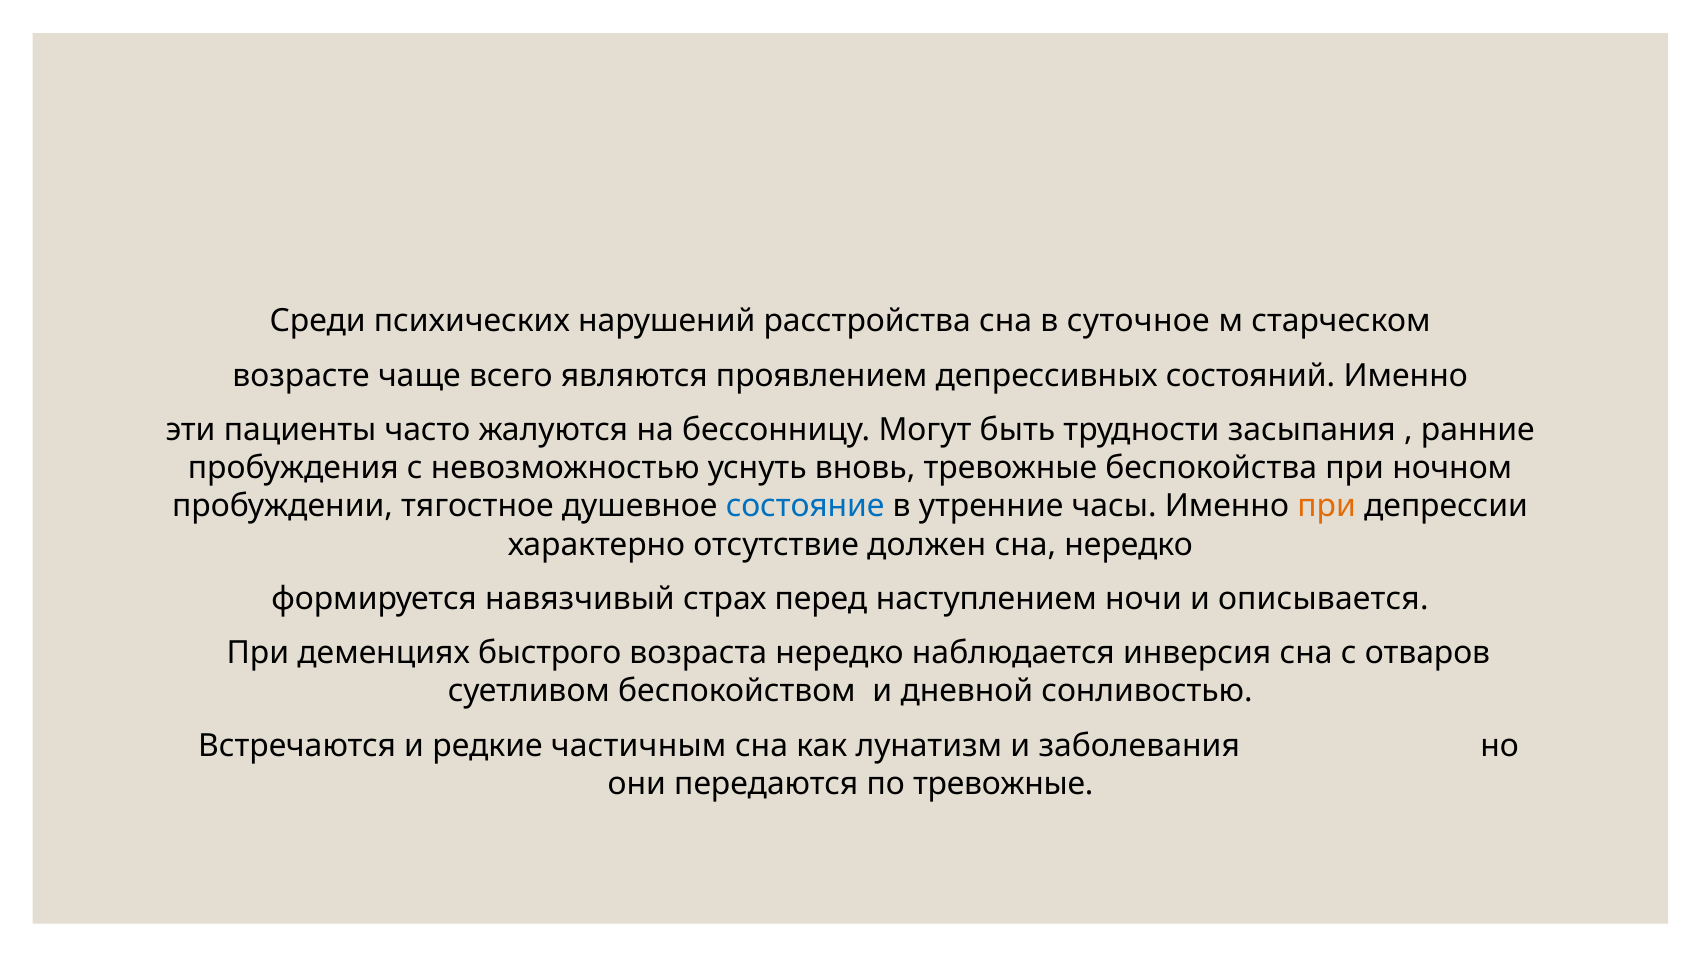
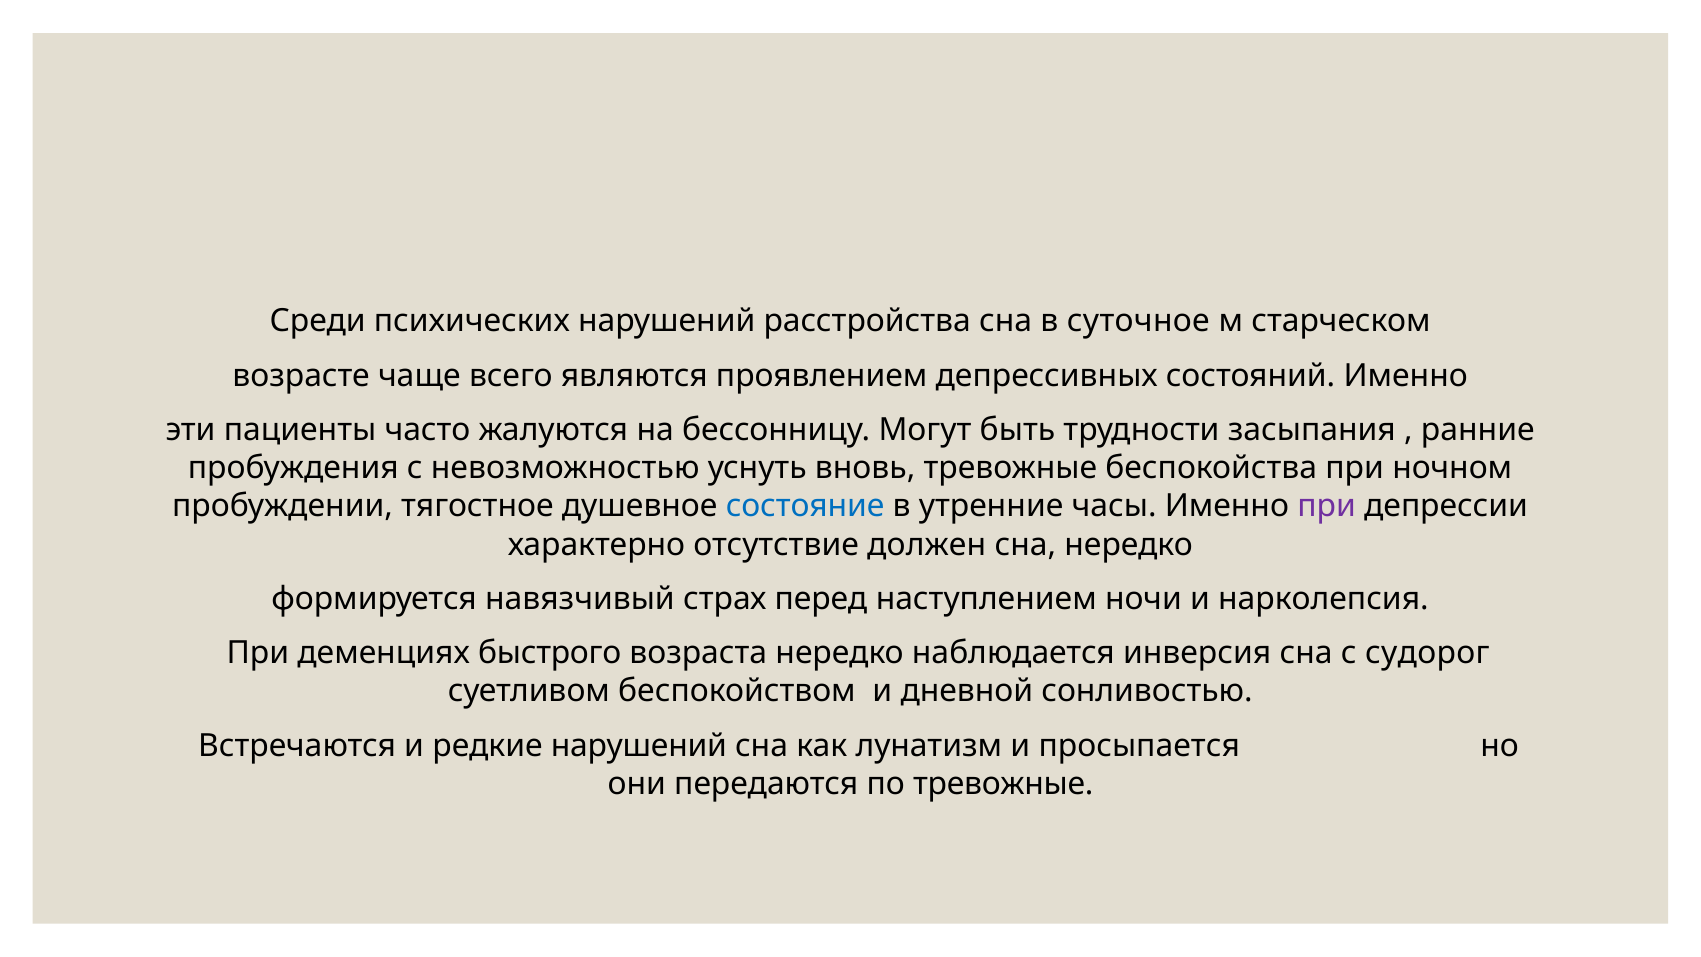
при at (1327, 506) colour: orange -> purple
описывается: описывается -> нарколепсия
отваров: отваров -> судорог
редкие частичным: частичным -> нарушений
заболевания: заболевания -> просыпается
